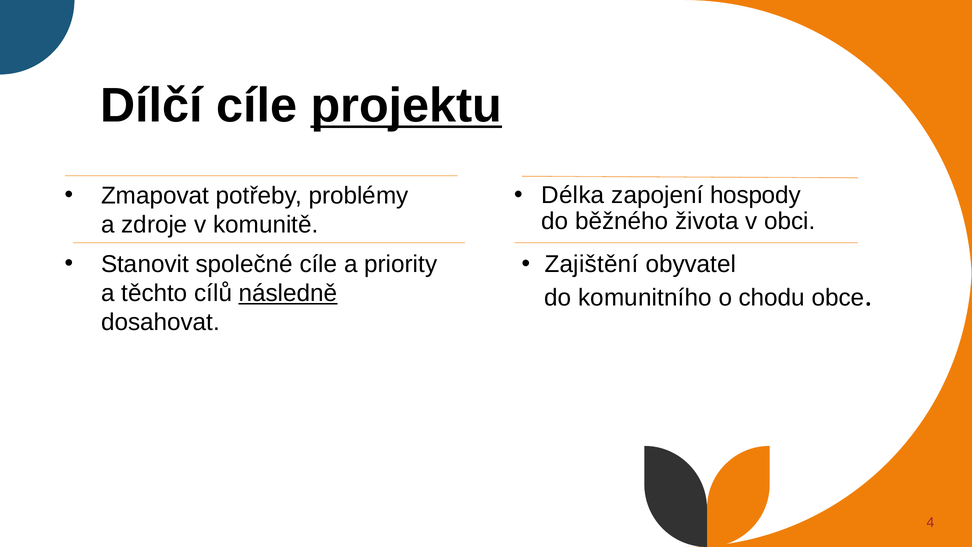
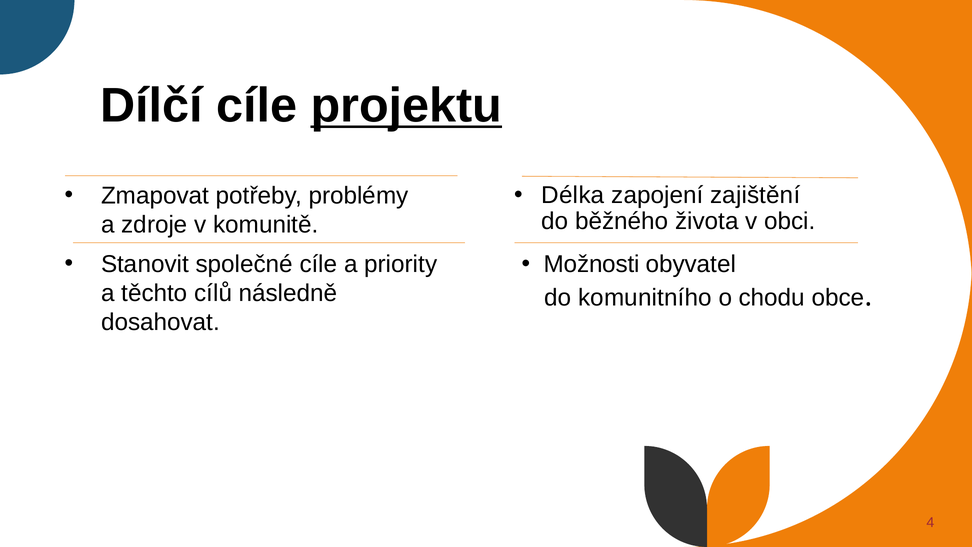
hospody: hospody -> zajištění
Zajištění: Zajištění -> Možnosti
následně underline: present -> none
